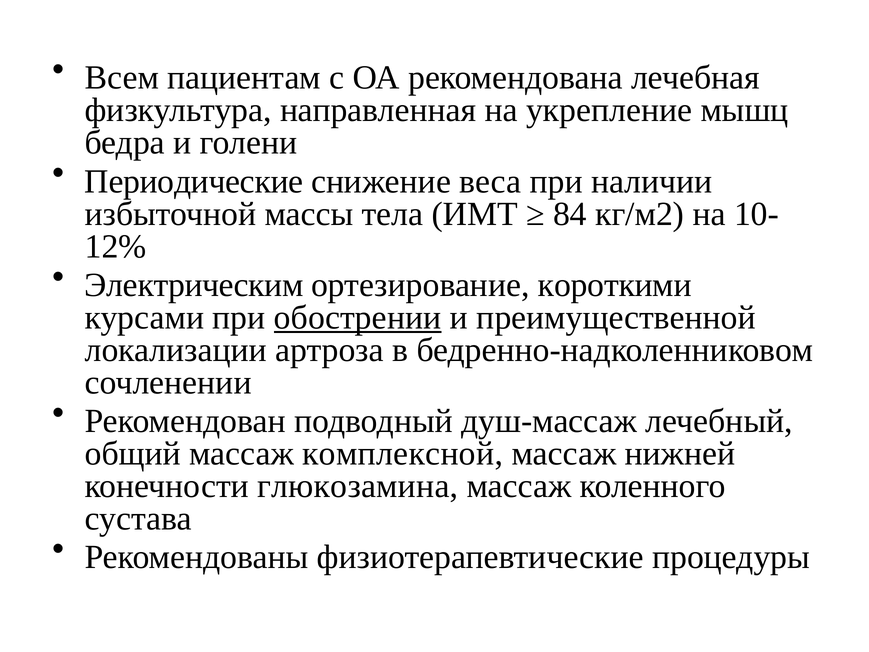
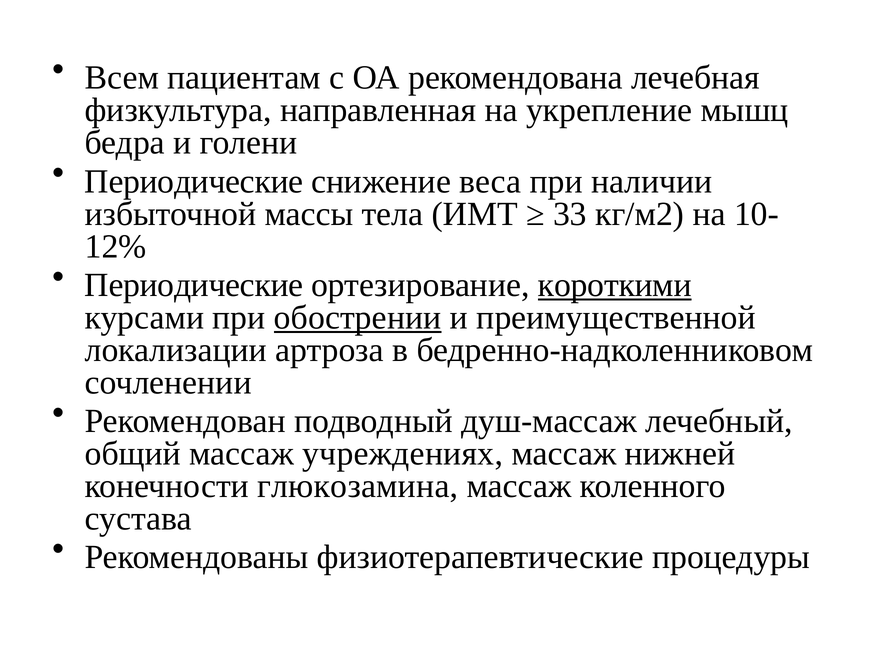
84: 84 -> 33
Электрическим at (194, 285): Электрическим -> Периодические
короткими underline: none -> present
комплексной: комплексной -> учреждениях
